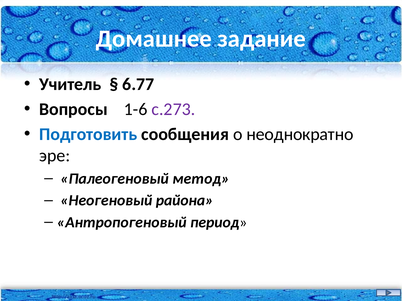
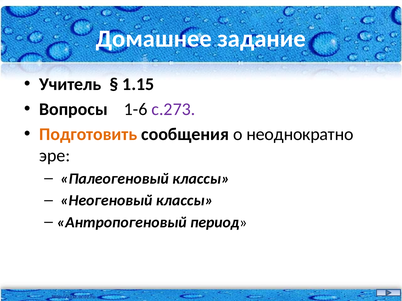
6.77: 6.77 -> 1.15
Подготовить colour: blue -> orange
Палеогеновый метод: метод -> классы
Неогеновый района: района -> классы
